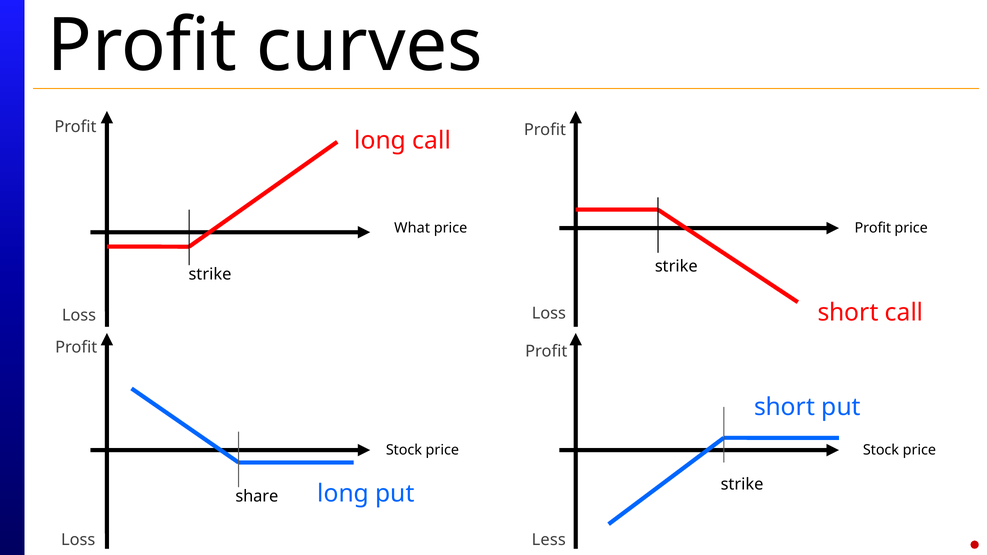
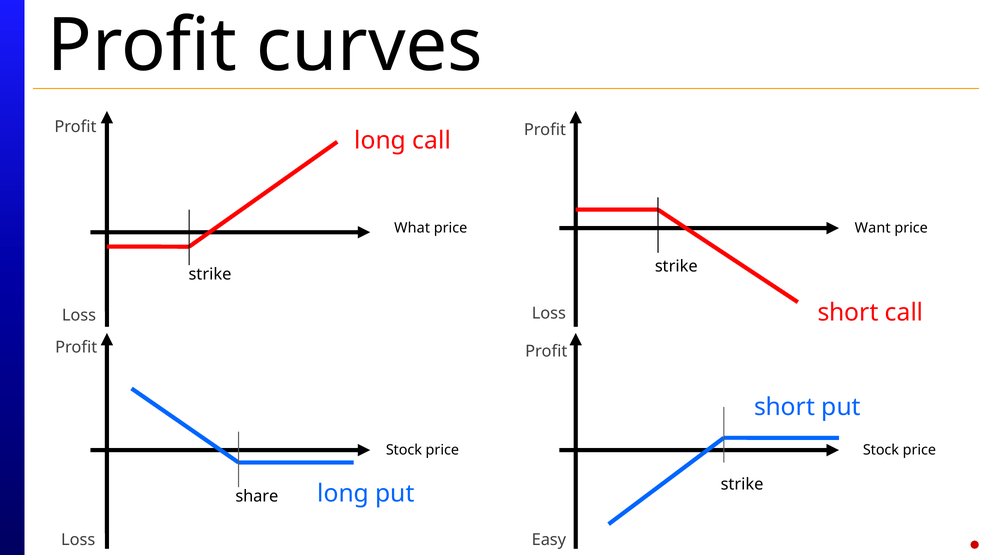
Profit at (873, 228): Profit -> Want
Less: Less -> Easy
